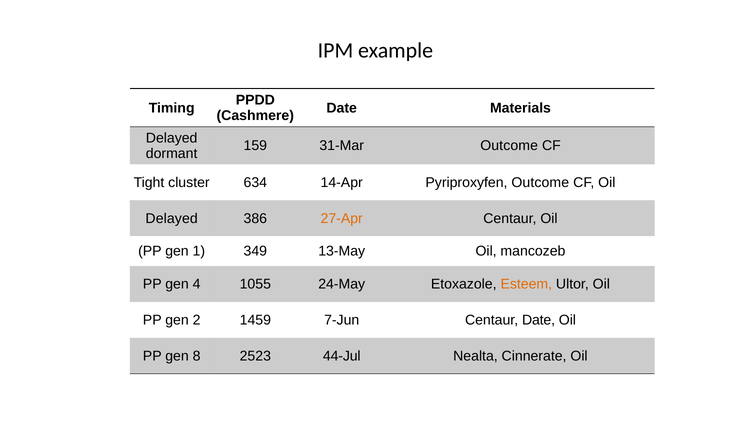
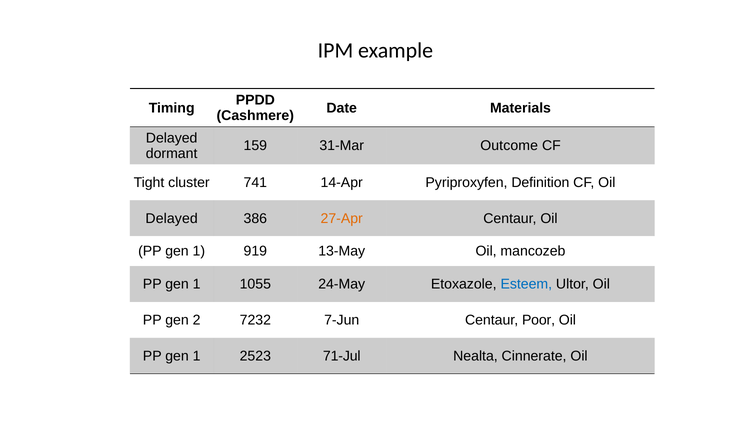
634: 634 -> 741
Pyriproxyfen Outcome: Outcome -> Definition
349: 349 -> 919
4 at (197, 284): 4 -> 1
Esteem colour: orange -> blue
1459: 1459 -> 7232
Centaur Date: Date -> Poor
8 at (197, 356): 8 -> 1
44-Jul: 44-Jul -> 71-Jul
